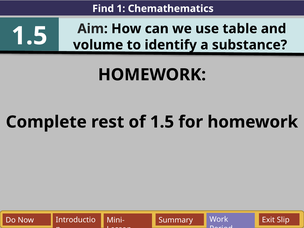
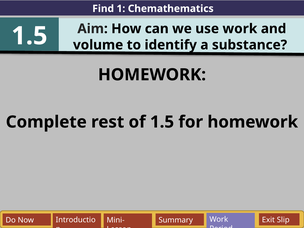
use table: table -> work
